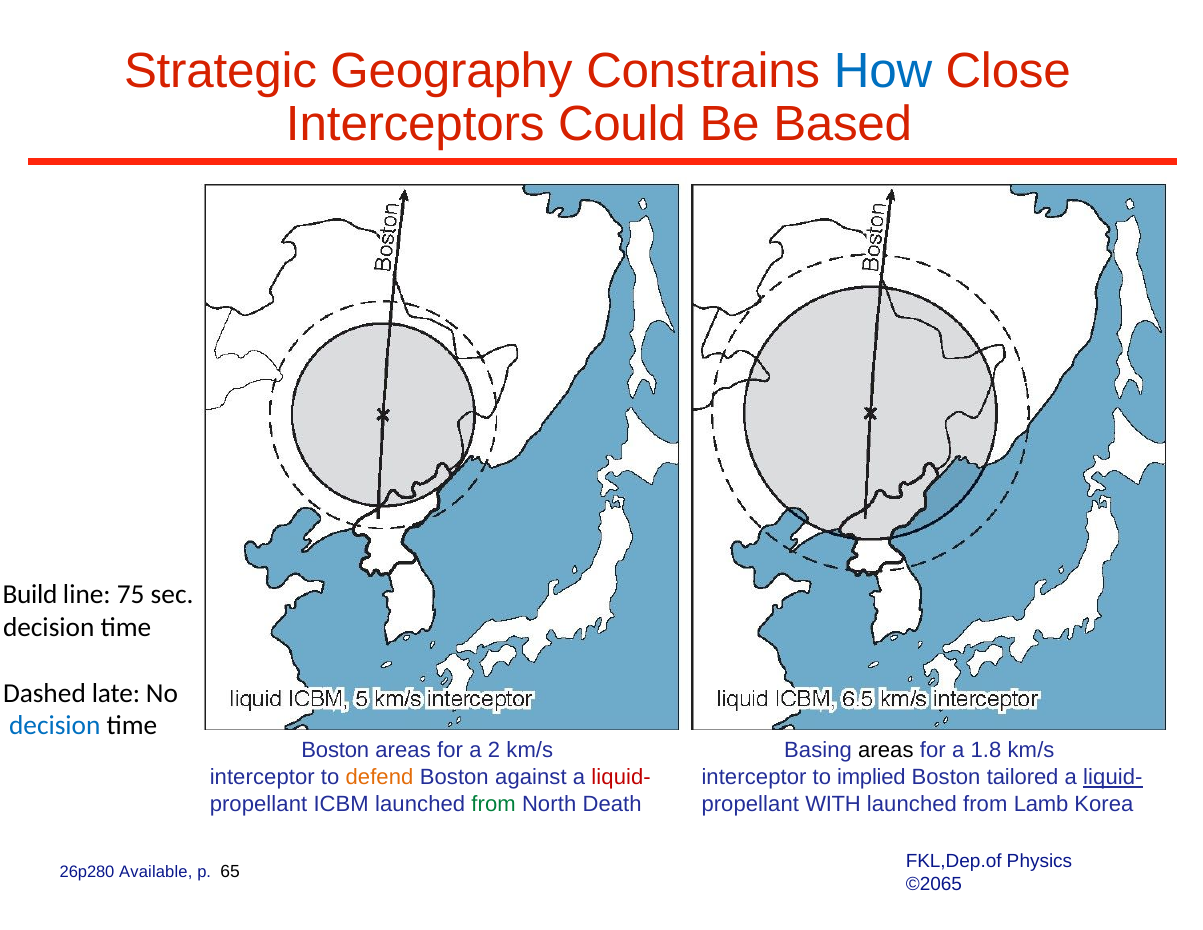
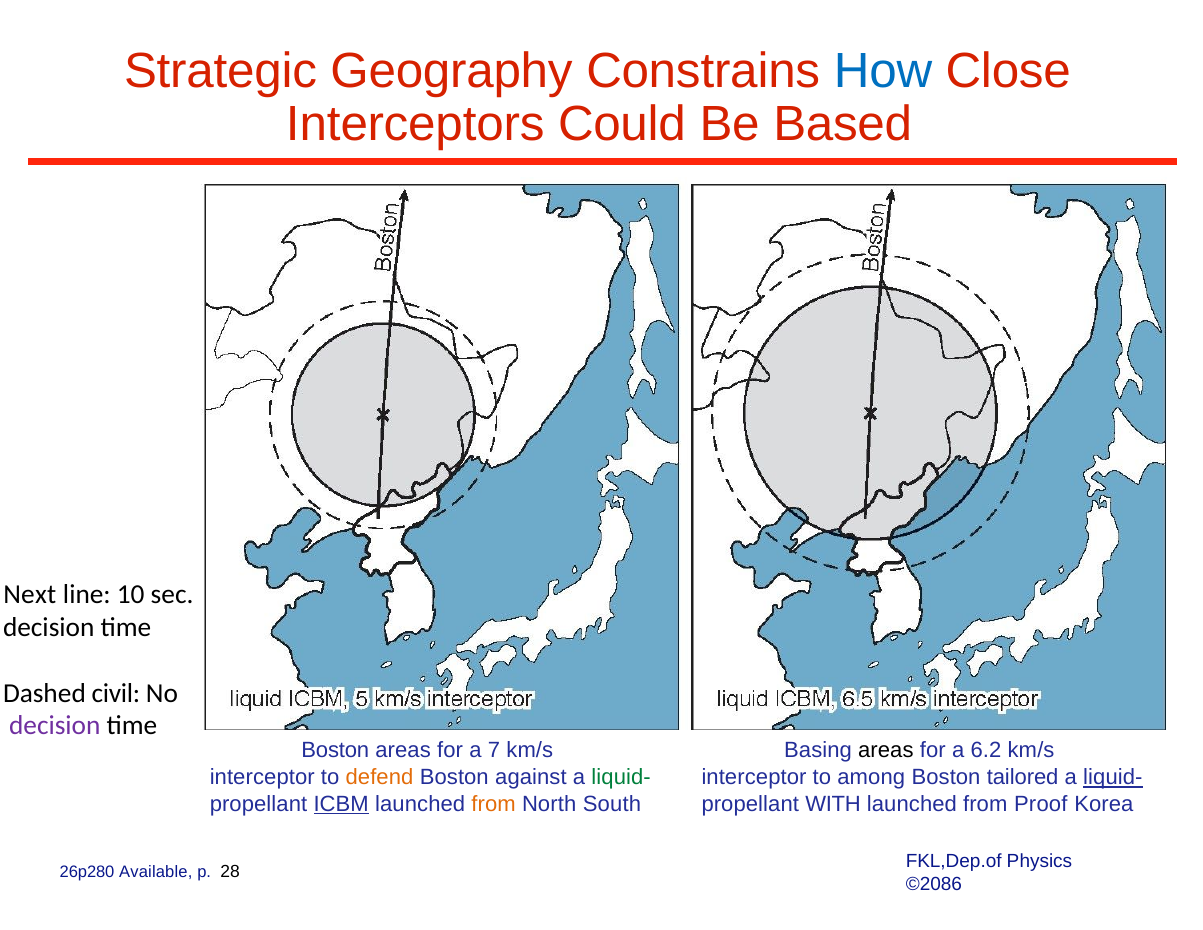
Build: Build -> Next
75: 75 -> 10
late: late -> civil
decision at (55, 726) colour: blue -> purple
2: 2 -> 7
1.8: 1.8 -> 6.2
liquid- at (621, 777) colour: red -> green
implied: implied -> among
ICBM underline: none -> present
from at (494, 804) colour: green -> orange
Death: Death -> South
Lamb: Lamb -> Proof
65: 65 -> 28
©2065: ©2065 -> ©2086
